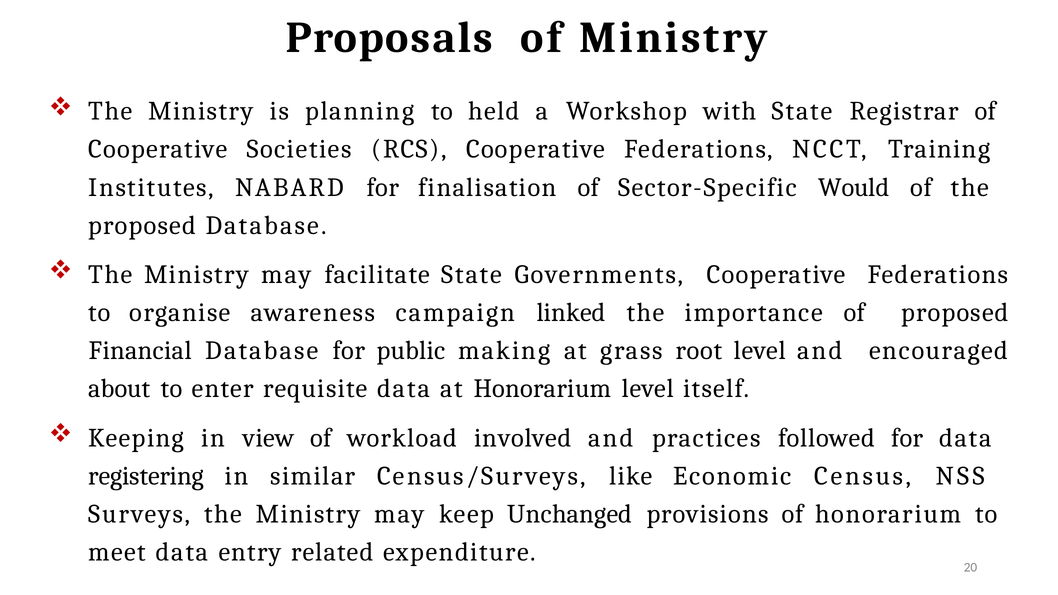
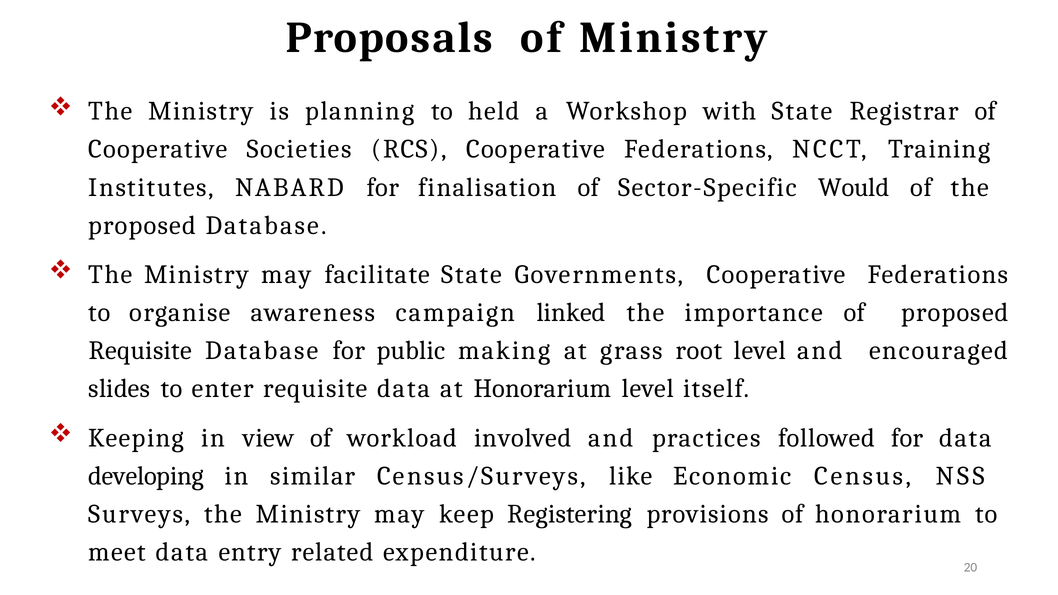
Financial at (140, 351): Financial -> Requisite
about: about -> slides
registering: registering -> developing
Unchanged: Unchanged -> Registering
